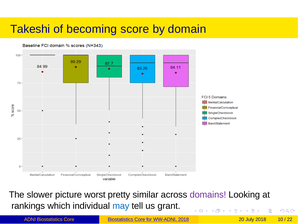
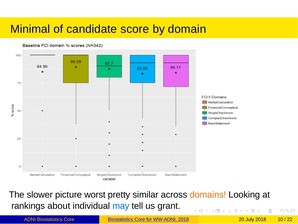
Takeshi: Takeshi -> Minimal
becoming: becoming -> candidate
domains colour: purple -> orange
which: which -> about
